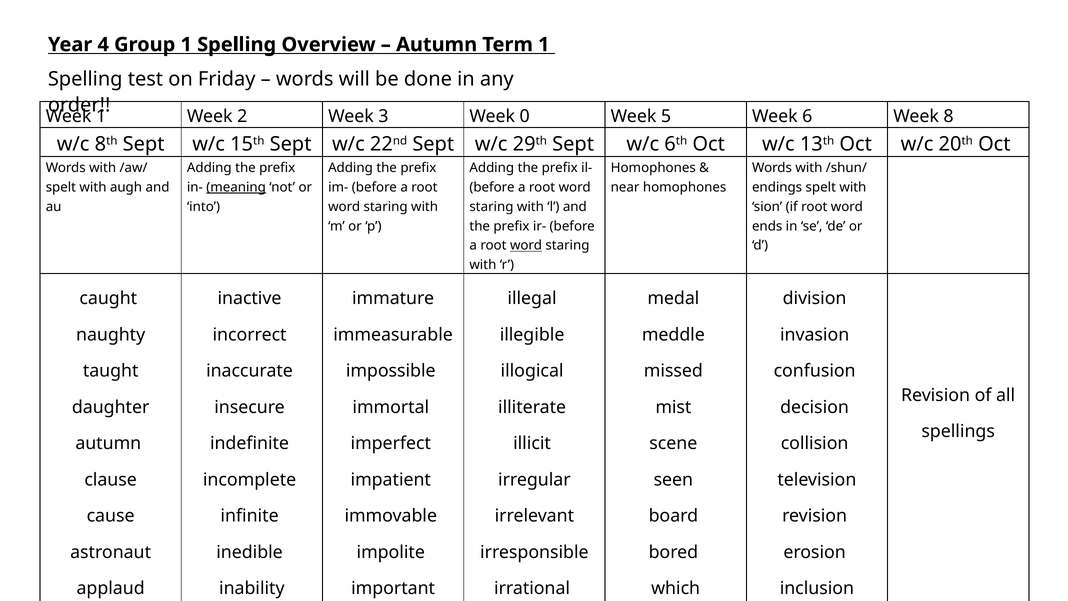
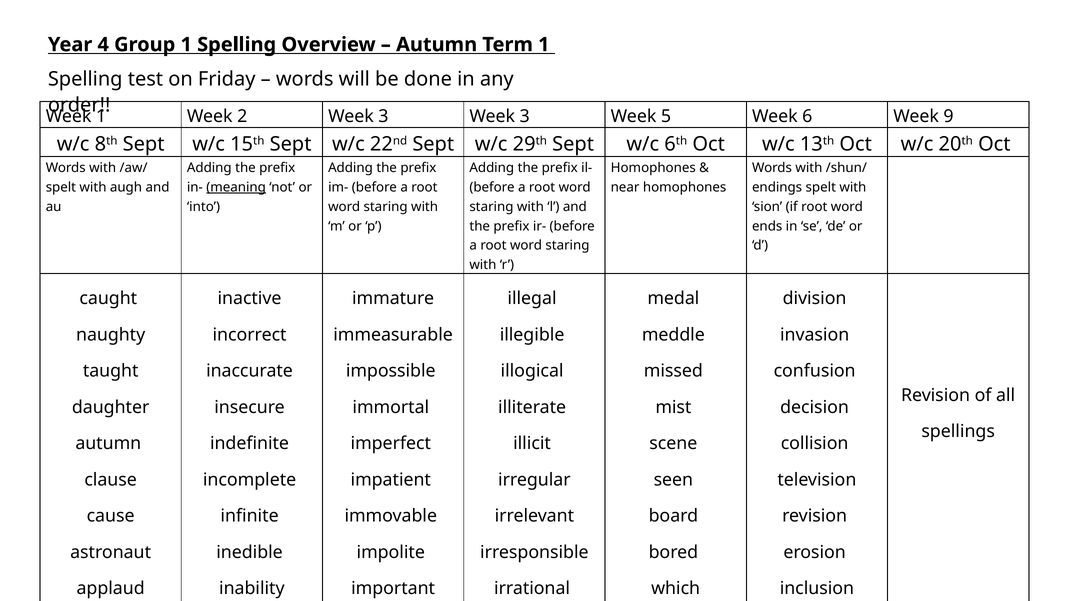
3 Week 0: 0 -> 3
8: 8 -> 9
word at (526, 245) underline: present -> none
